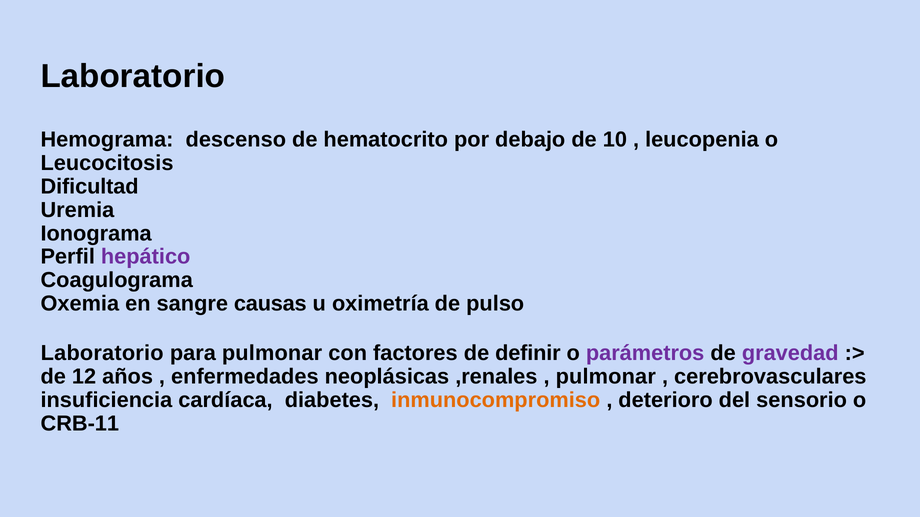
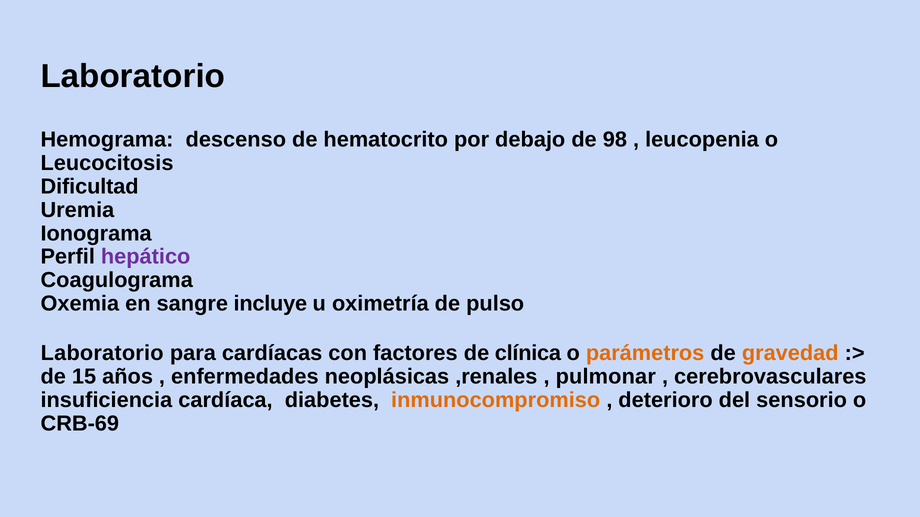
10: 10 -> 98
causas: causas -> incluye
para pulmonar: pulmonar -> cardíacas
definir: definir -> clínica
parámetros colour: purple -> orange
gravedad colour: purple -> orange
12: 12 -> 15
CRB-11: CRB-11 -> CRB-69
